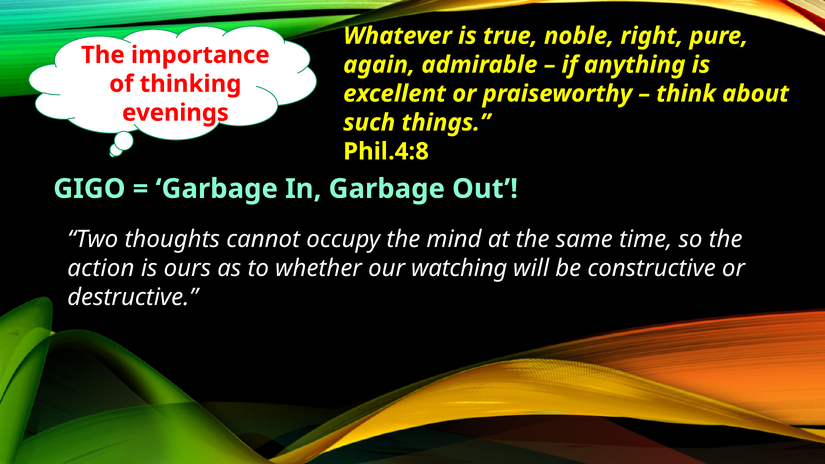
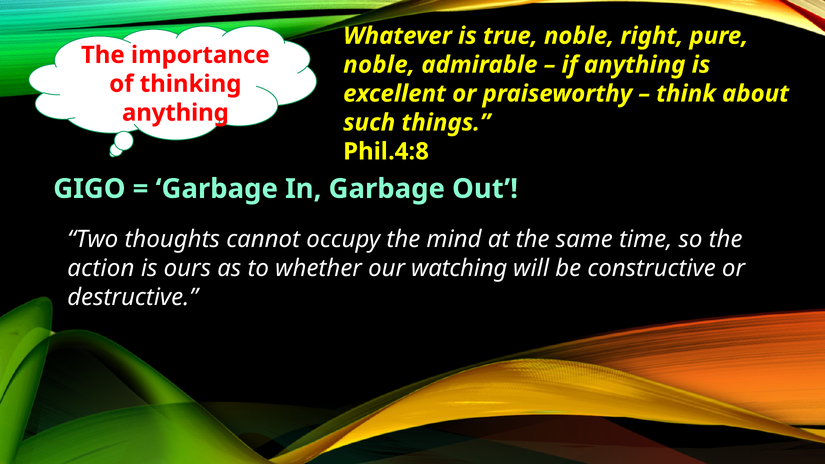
again at (379, 65): again -> noble
evenings at (175, 113): evenings -> anything
